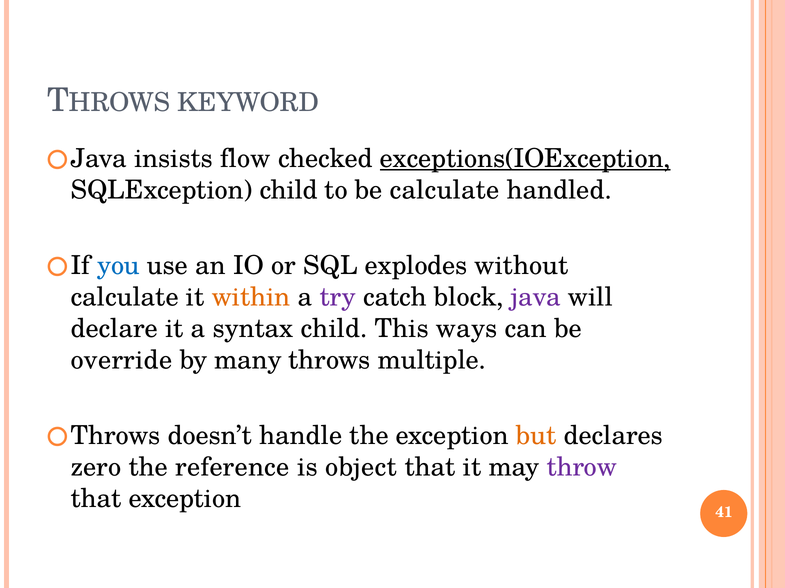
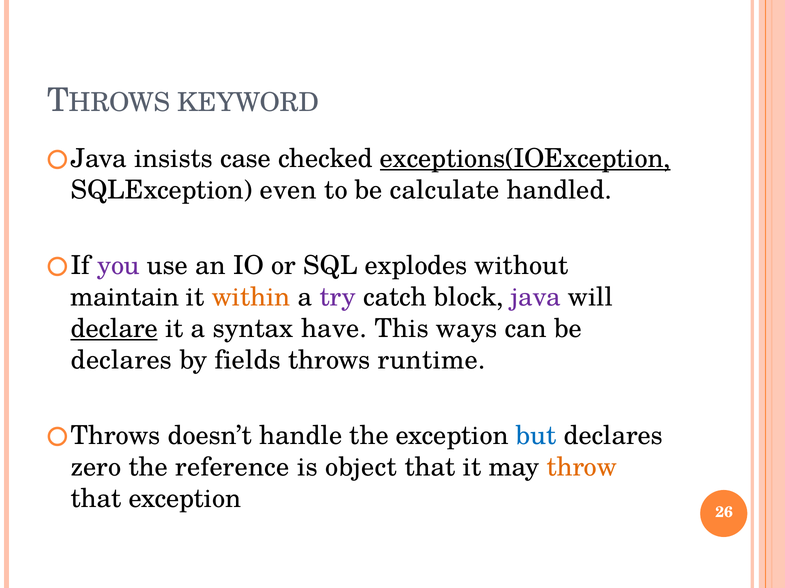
flow: flow -> case
SQLException child: child -> even
you colour: blue -> purple
calculate at (125, 298): calculate -> maintain
declare underline: none -> present
syntax child: child -> have
override at (121, 360): override -> declares
many: many -> fields
multiple: multiple -> runtime
but colour: orange -> blue
throw colour: purple -> orange
41: 41 -> 26
